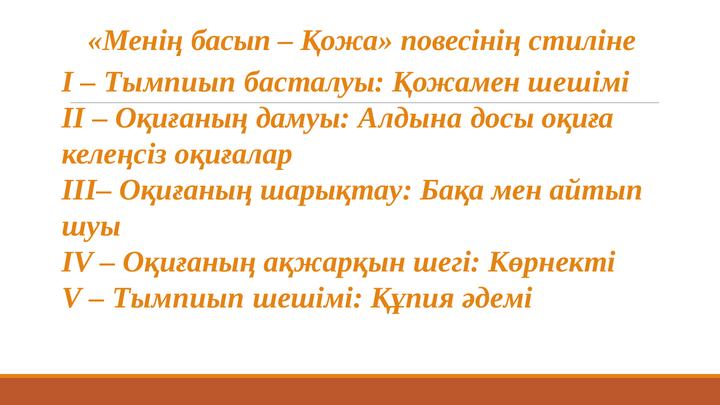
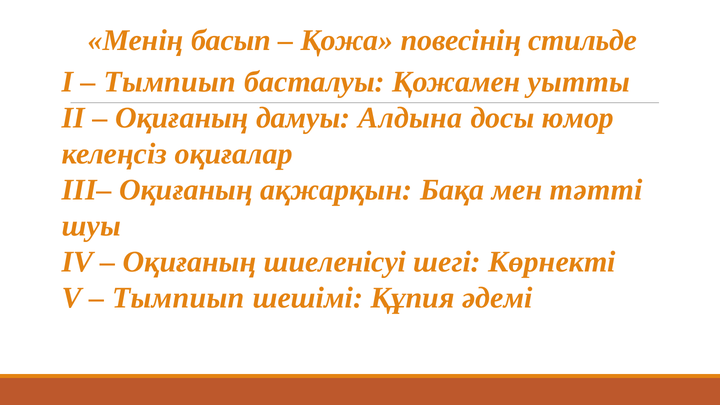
стиліне: стиліне -> стильде
Қожамен шешімі: шешімі -> уытты
оқиға: оқиға -> юмор
шарықтау: шарықтау -> ақжарқын
айтып: айтып -> тәтті
ақжарқын: ақжарқын -> шиеленісуі
